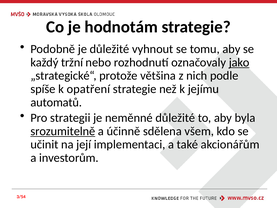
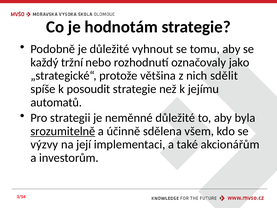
jako underline: present -> none
podle: podle -> sdělit
opatření: opatření -> posoudit
učinit: učinit -> výzvy
